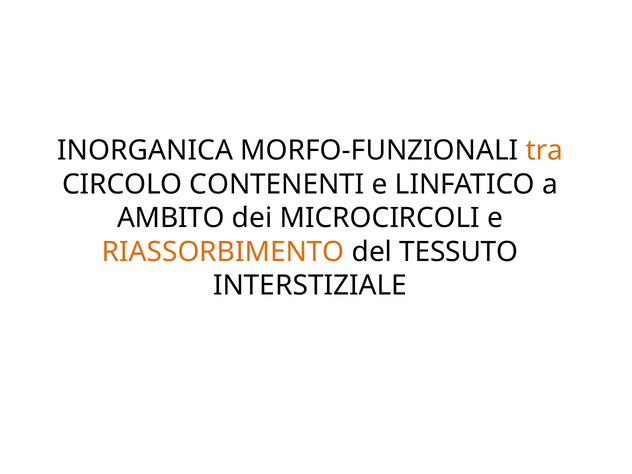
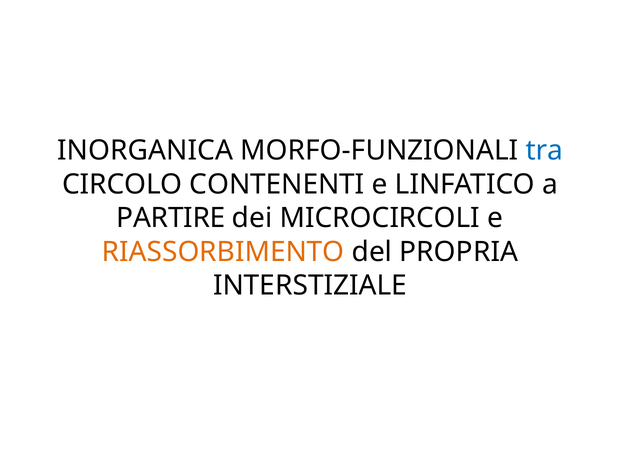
tra colour: orange -> blue
AMBITO: AMBITO -> PARTIRE
TESSUTO: TESSUTO -> PROPRIA
